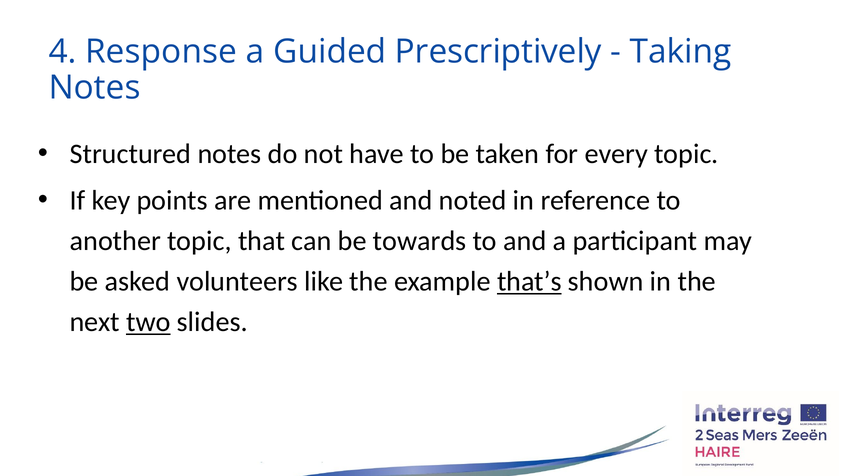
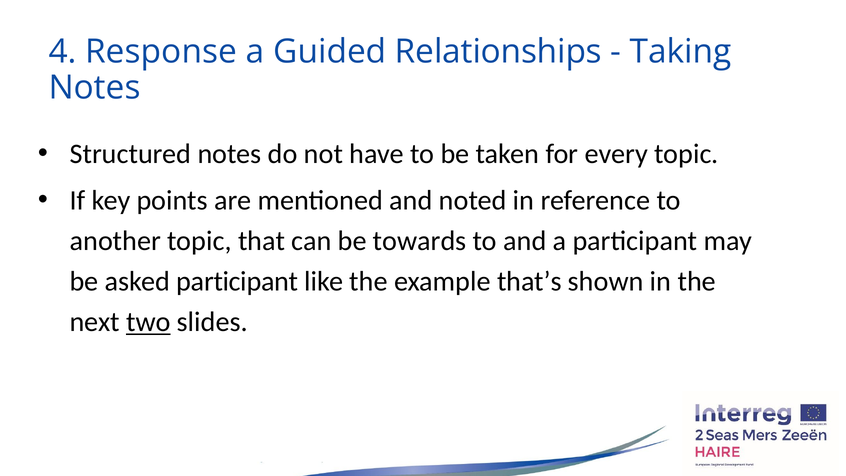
Prescriptively: Prescriptively -> Relationships
asked volunteers: volunteers -> participant
that’s underline: present -> none
